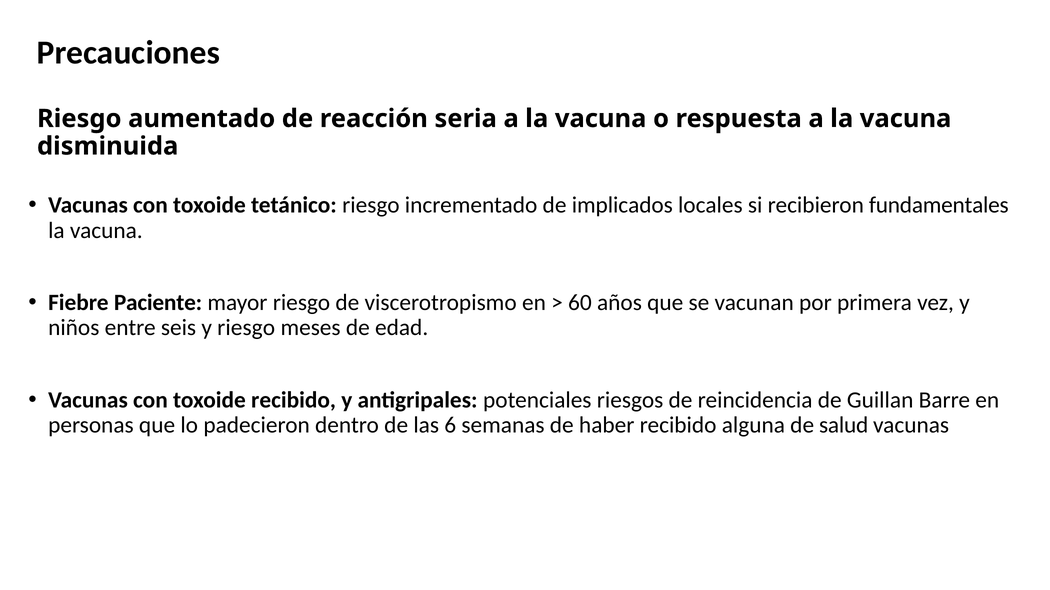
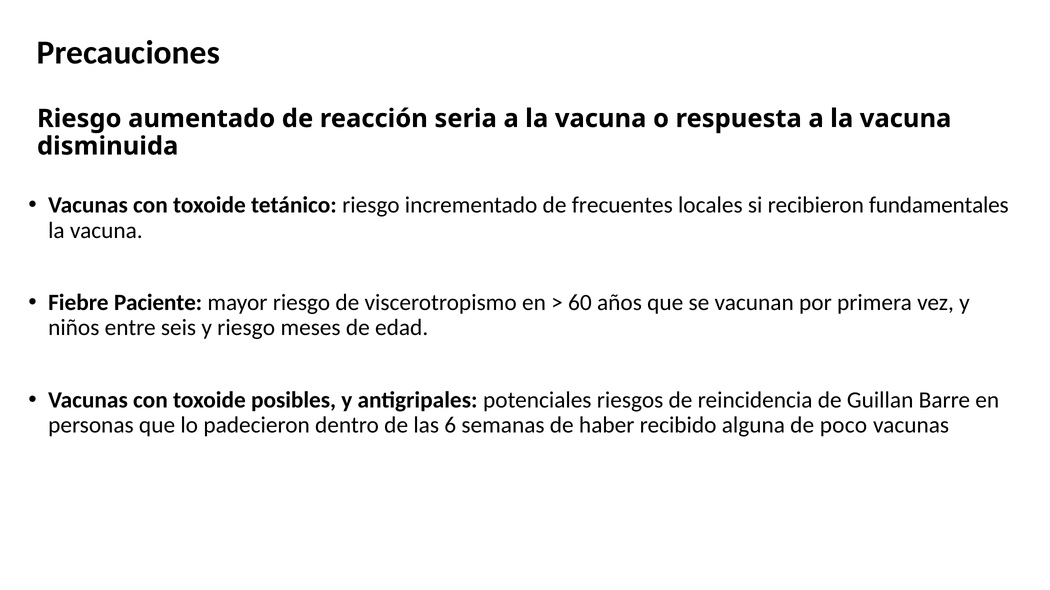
implicados: implicados -> frecuentes
toxoide recibido: recibido -> posibles
salud: salud -> poco
